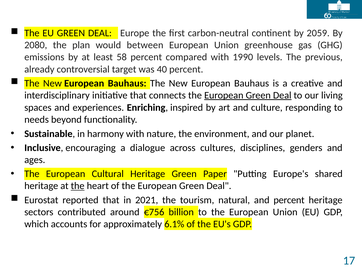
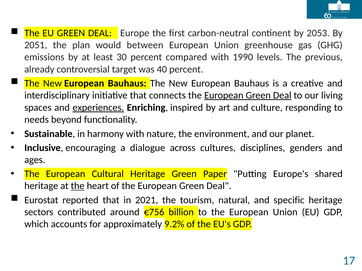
2059: 2059 -> 2053
2080: 2080 -> 2051
58: 58 -> 30
experiences underline: none -> present
and percent: percent -> specific
6.1%: 6.1% -> 9.2%
